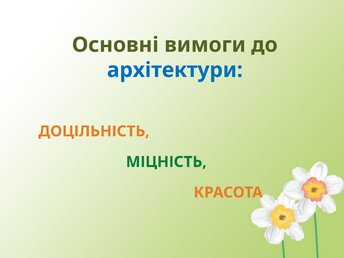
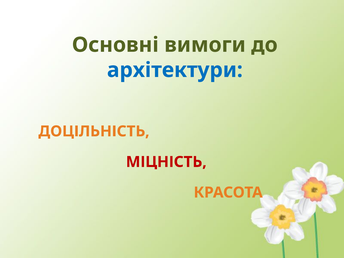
МІЦНІСТЬ colour: green -> red
